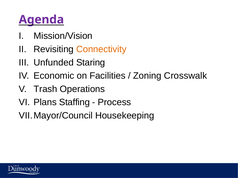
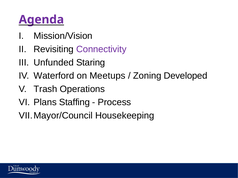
Connectivity colour: orange -> purple
Economic: Economic -> Waterford
Facilities: Facilities -> Meetups
Crosswalk: Crosswalk -> Developed
